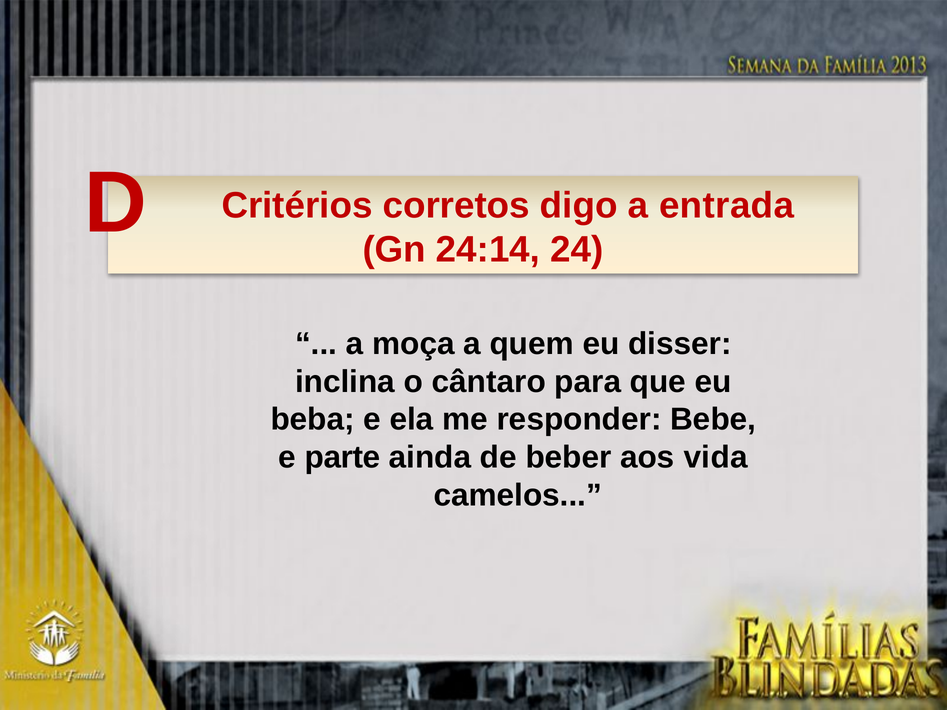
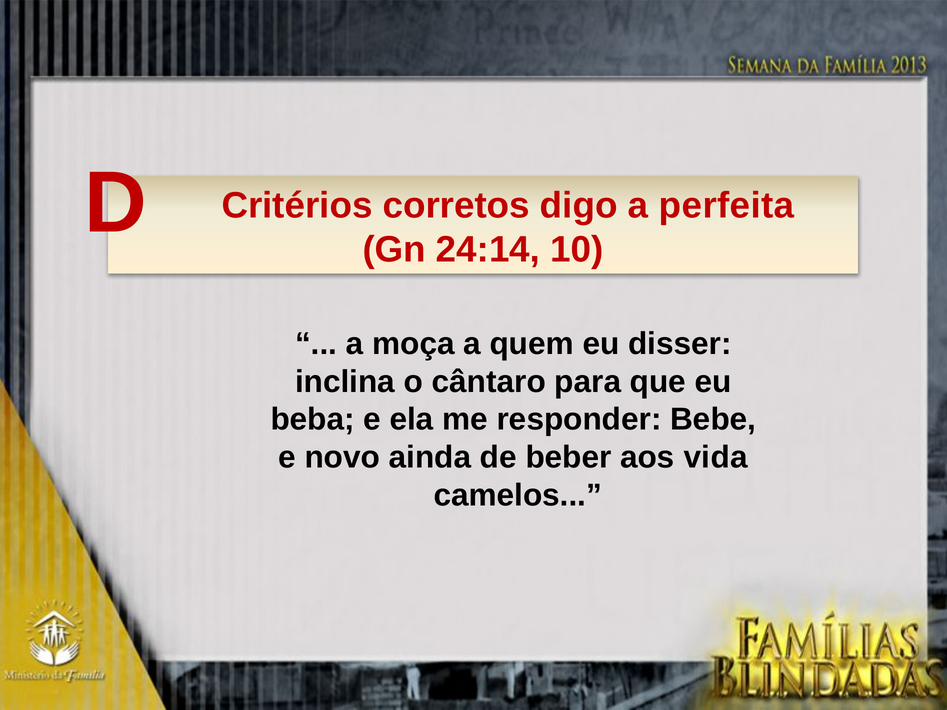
entrada: entrada -> perfeita
24: 24 -> 10
parte: parte -> novo
